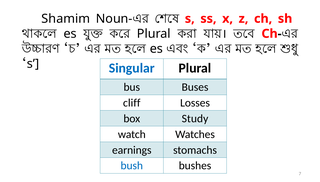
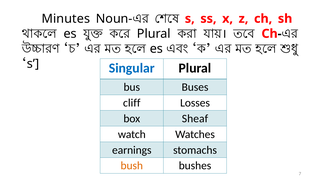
Shamim: Shamim -> Minutes
Study: Study -> Sheaf
bush colour: blue -> orange
